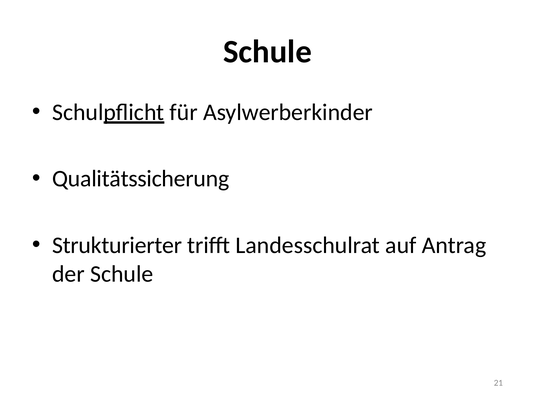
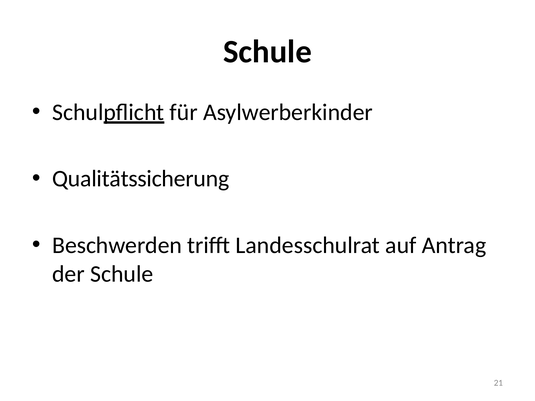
Strukturierter: Strukturierter -> Beschwerden
